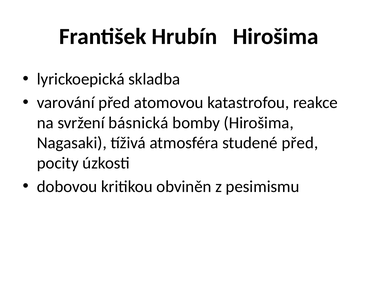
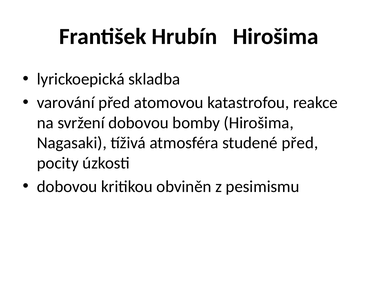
svržení básnická: básnická -> dobovou
